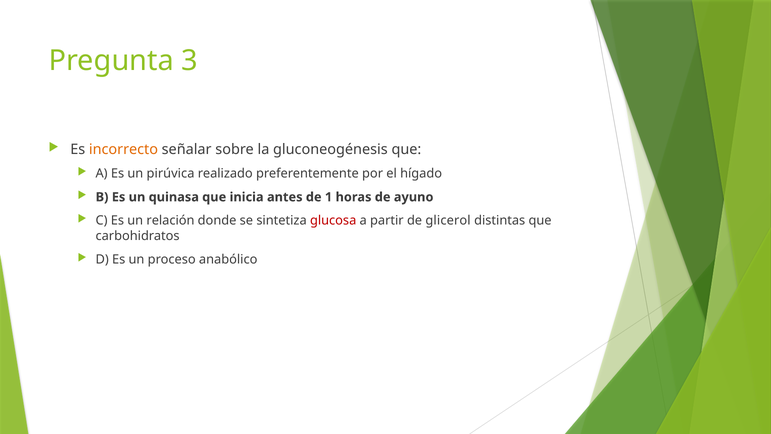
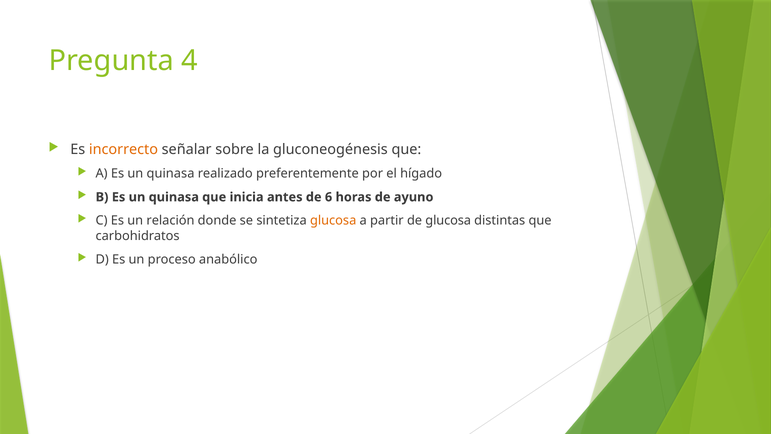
3: 3 -> 4
A Es un pirúvica: pirúvica -> quinasa
1: 1 -> 6
glucosa at (333, 220) colour: red -> orange
de glicerol: glicerol -> glucosa
